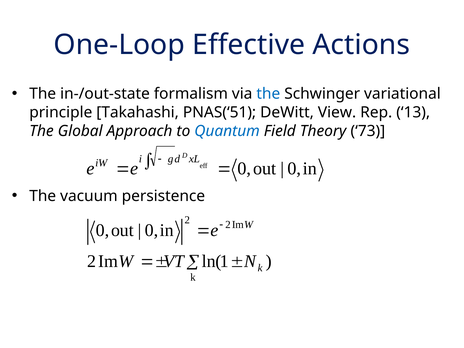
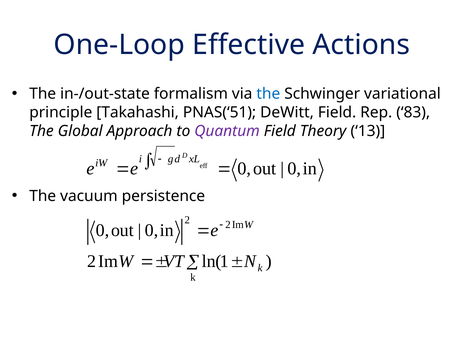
DeWitt View: View -> Field
13: 13 -> 83
Quantum colour: blue -> purple
73: 73 -> 13
